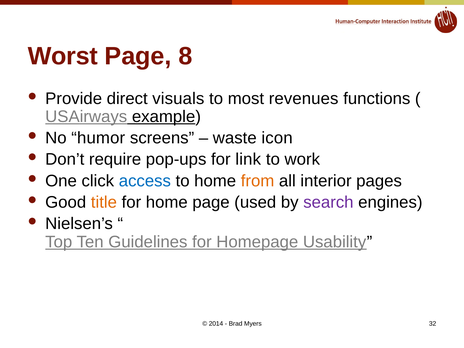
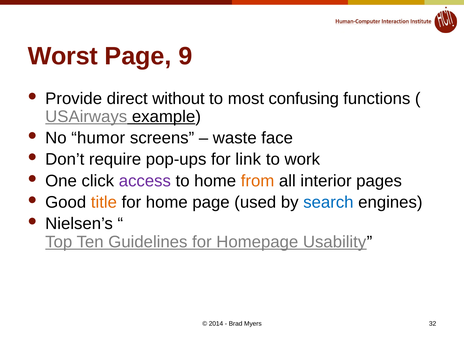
8: 8 -> 9
visuals: visuals -> without
revenues: revenues -> confusing
icon: icon -> face
access colour: blue -> purple
search colour: purple -> blue
